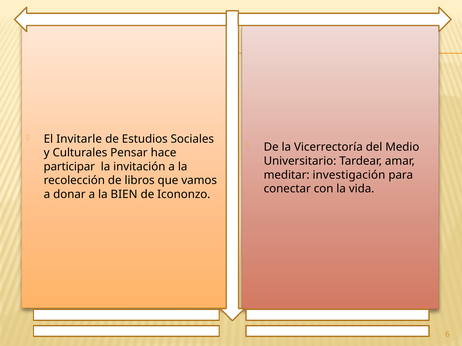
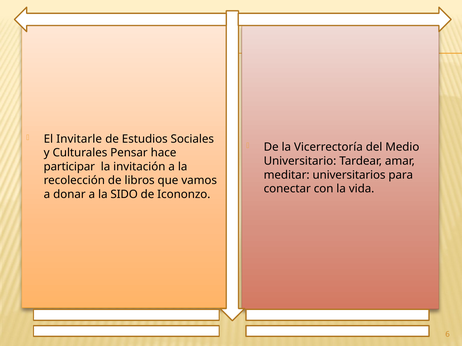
investigación: investigación -> universitarios
BIEN: BIEN -> SIDO
